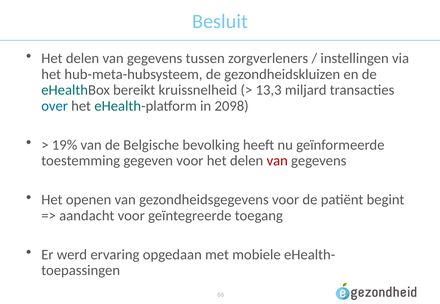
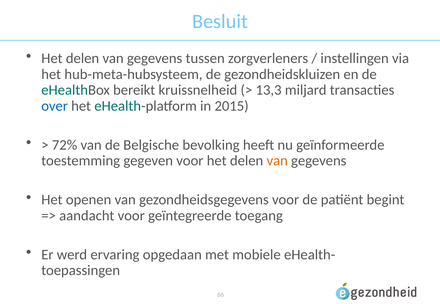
2098: 2098 -> 2015
19%: 19% -> 72%
van at (277, 161) colour: red -> orange
